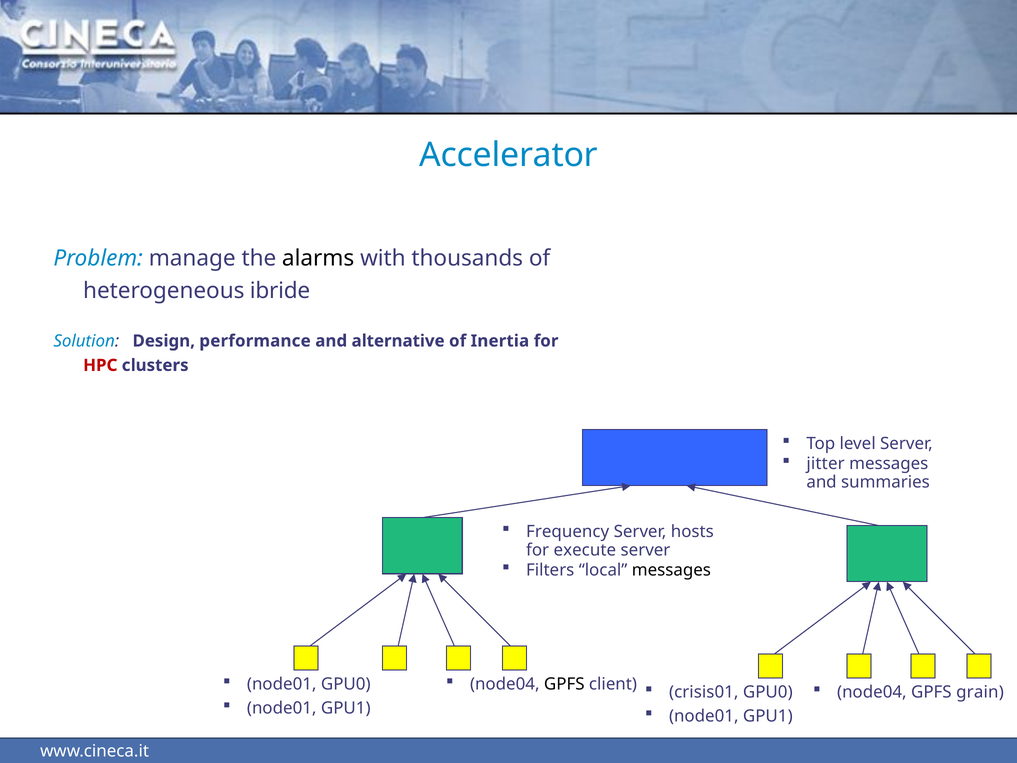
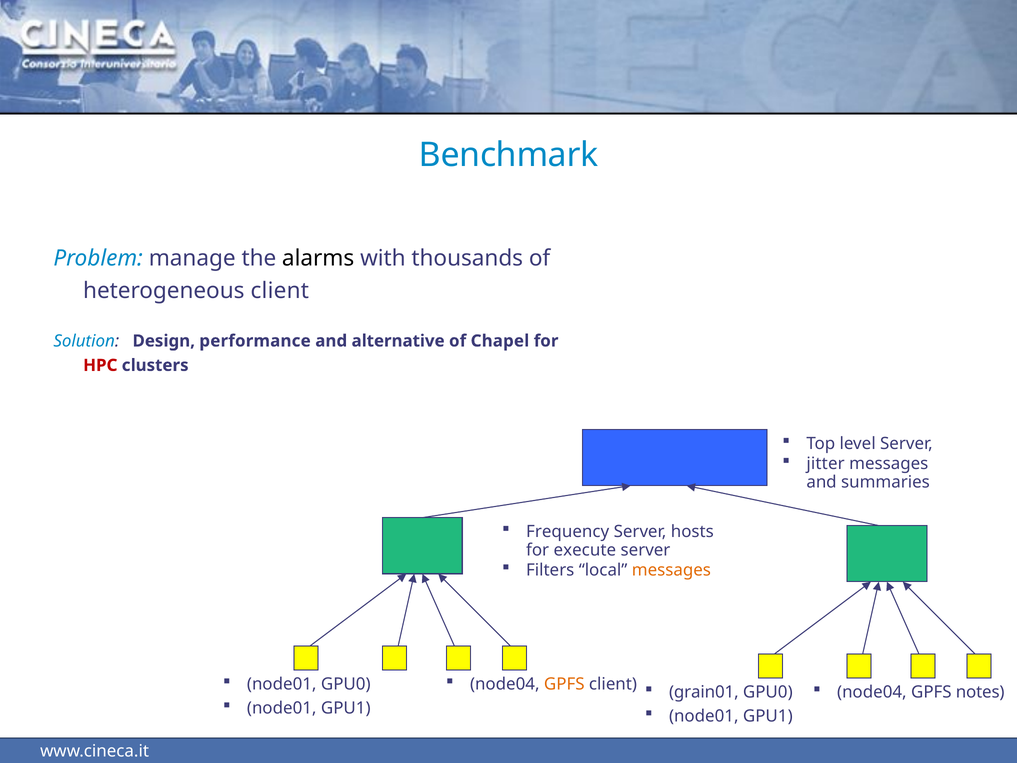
Accelerator: Accelerator -> Benchmark
heterogeneous ibride: ibride -> client
Inertia: Inertia -> Chapel
messages at (671, 570) colour: black -> orange
GPFS at (564, 684) colour: black -> orange
crisis01: crisis01 -> grain01
grain: grain -> notes
